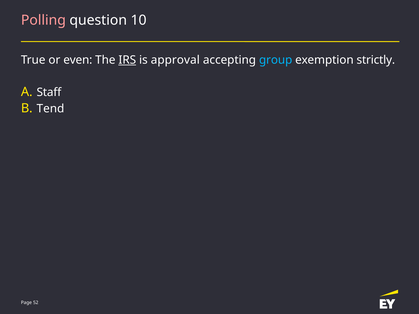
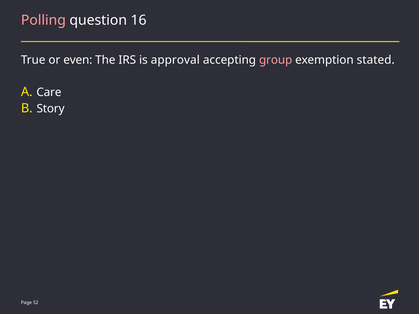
10: 10 -> 16
IRS underline: present -> none
group colour: light blue -> pink
strictly: strictly -> stated
Staff: Staff -> Care
Tend: Tend -> Story
